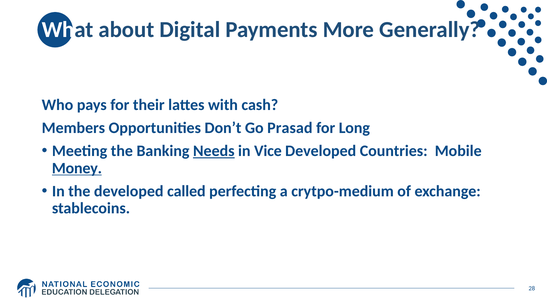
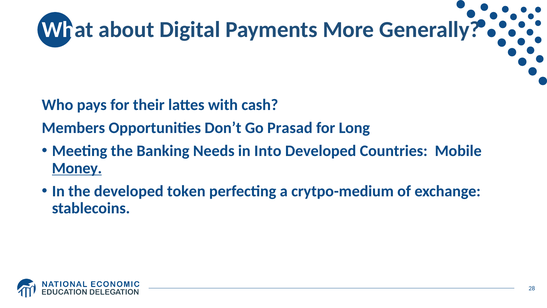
Needs underline: present -> none
Vice: Vice -> Into
called: called -> token
